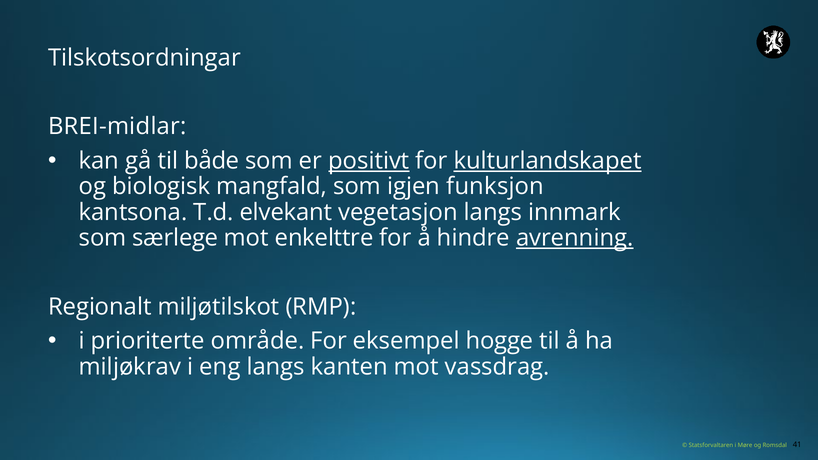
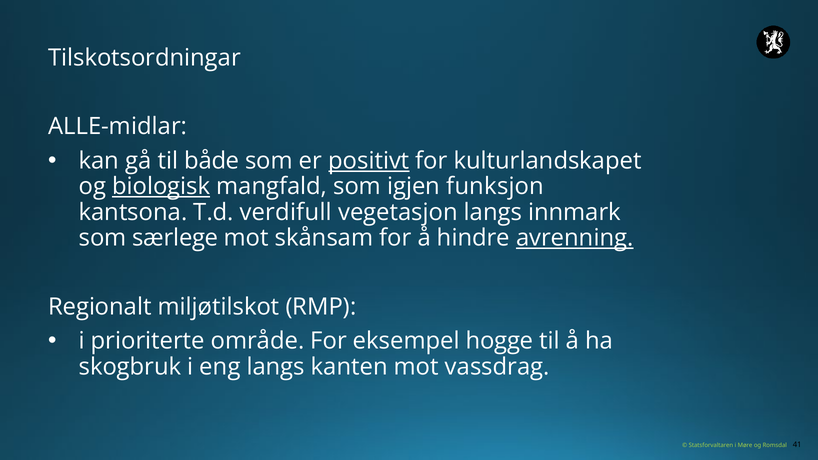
BREI-midlar: BREI-midlar -> ALLE-midlar
kulturlandskapet underline: present -> none
biologisk underline: none -> present
elvekant: elvekant -> verdifull
enkelttre: enkelttre -> skånsam
miljøkrav: miljøkrav -> skogbruk
